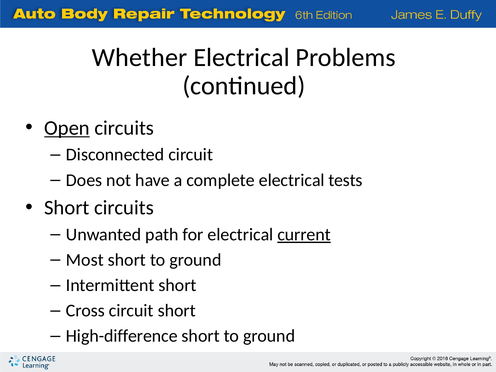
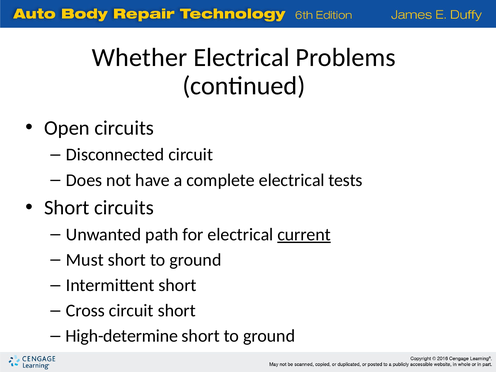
Open underline: present -> none
Most: Most -> Must
High-difference: High-difference -> High-determine
